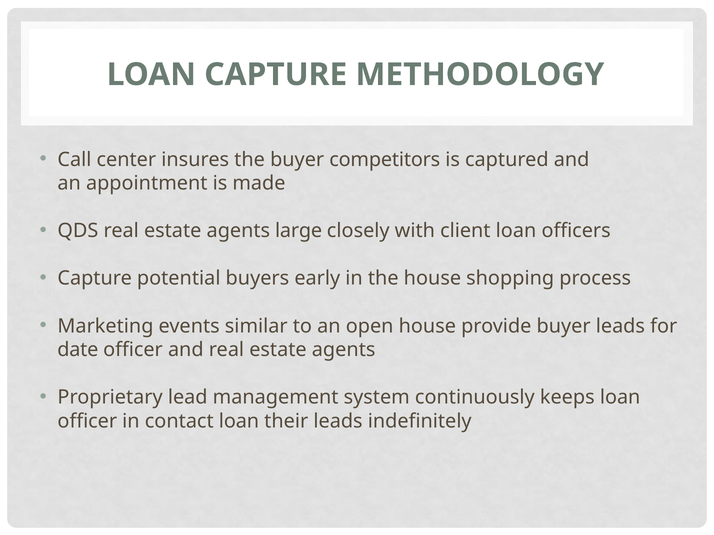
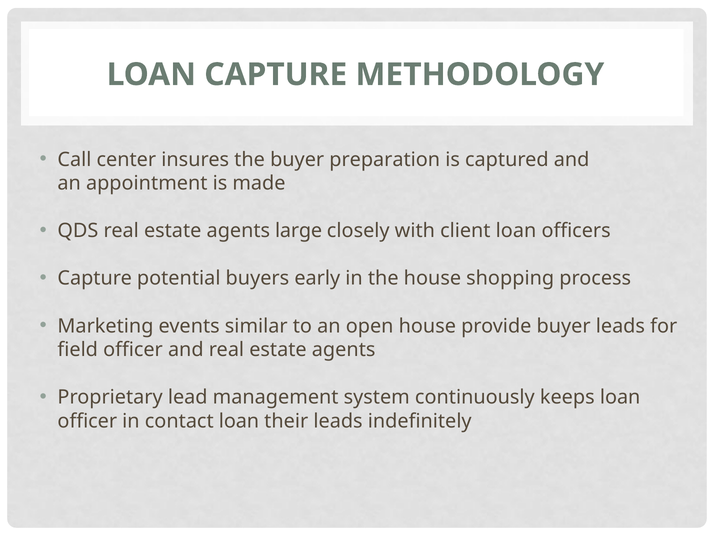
competitors: competitors -> preparation
date: date -> field
